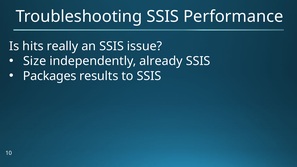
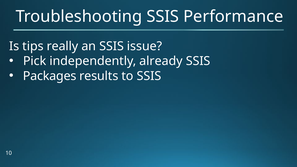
hits: hits -> tips
Size: Size -> Pick
